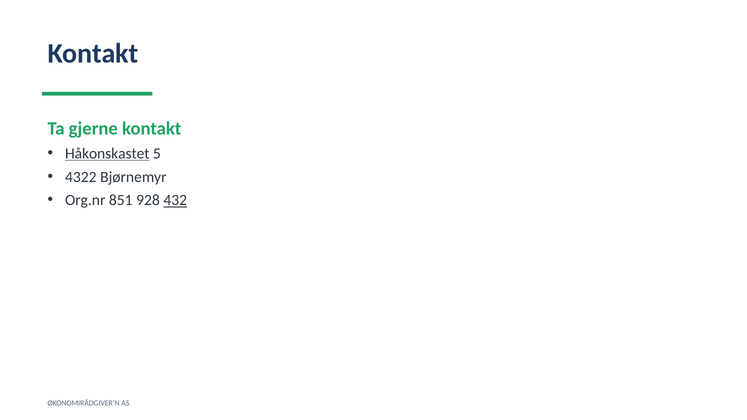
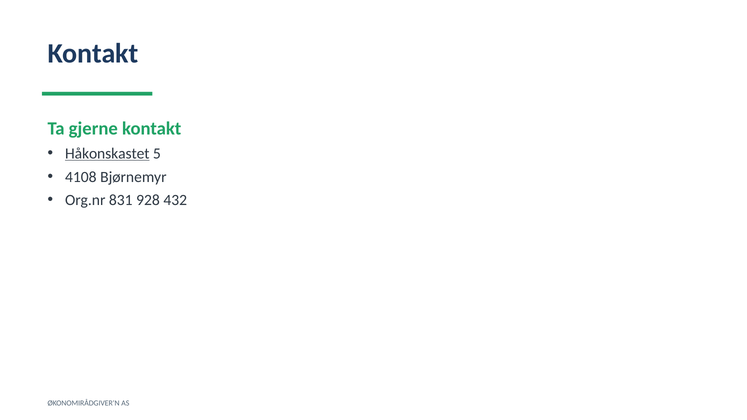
4322: 4322 -> 4108
851: 851 -> 831
432 underline: present -> none
